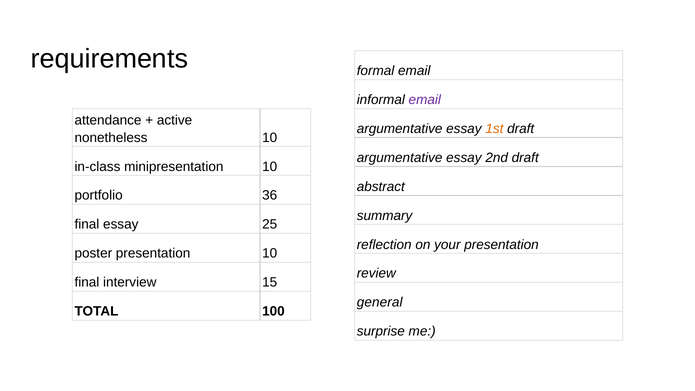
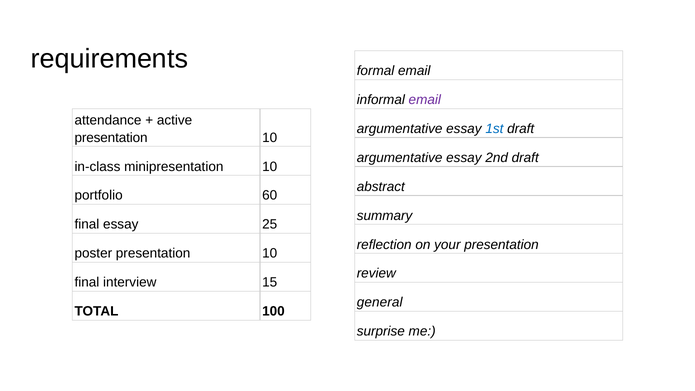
1st colour: orange -> blue
nonetheless at (111, 138): nonetheless -> presentation
36: 36 -> 60
